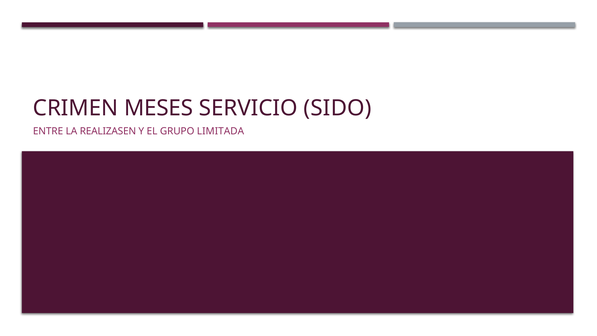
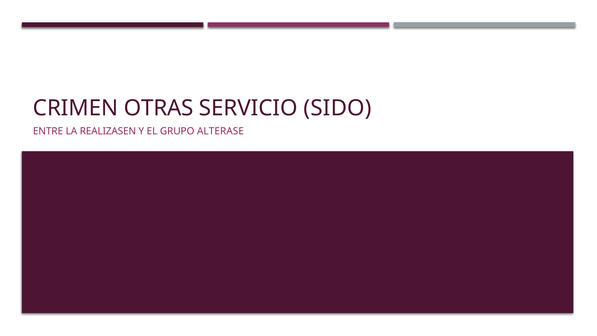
MESES: MESES -> OTRAS
LIMITADA: LIMITADA -> ALTERASE
